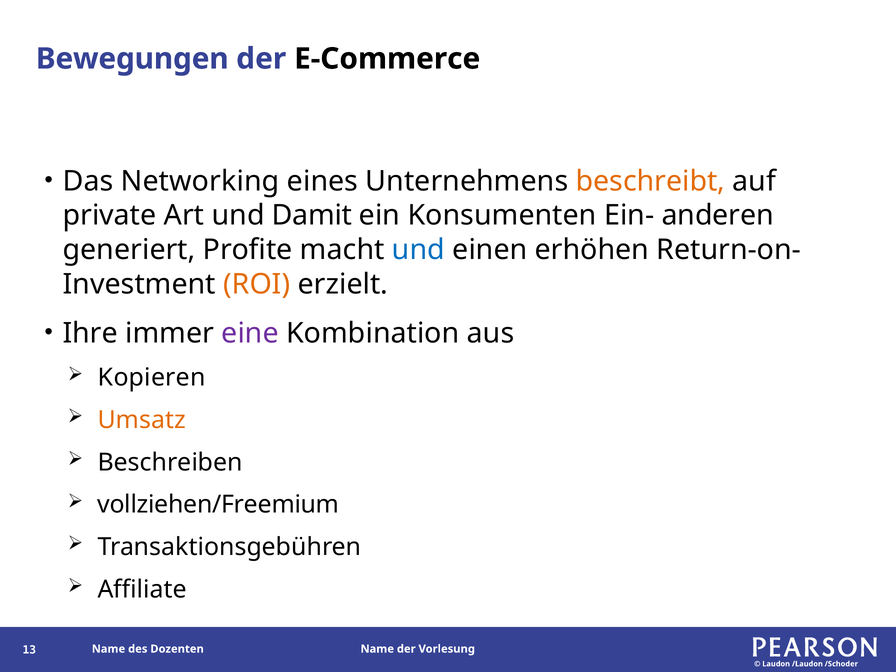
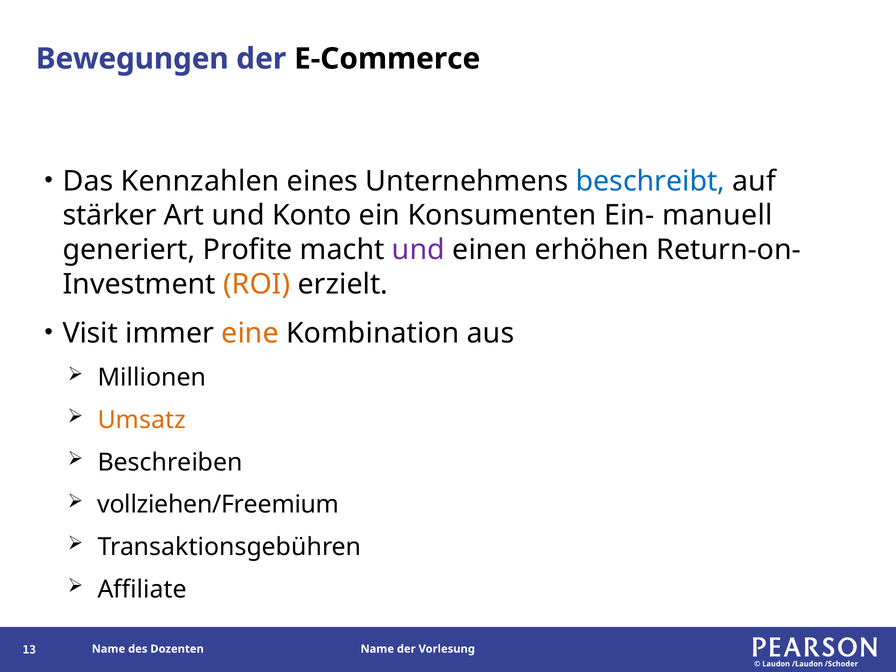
Networking: Networking -> Kennzahlen
beschreibt colour: orange -> blue
private: private -> stärker
Damit: Damit -> Konto
anderen: anderen -> manuell
und at (418, 250) colour: blue -> purple
Ihre: Ihre -> Visit
eine colour: purple -> orange
Kopieren: Kopieren -> Millionen
